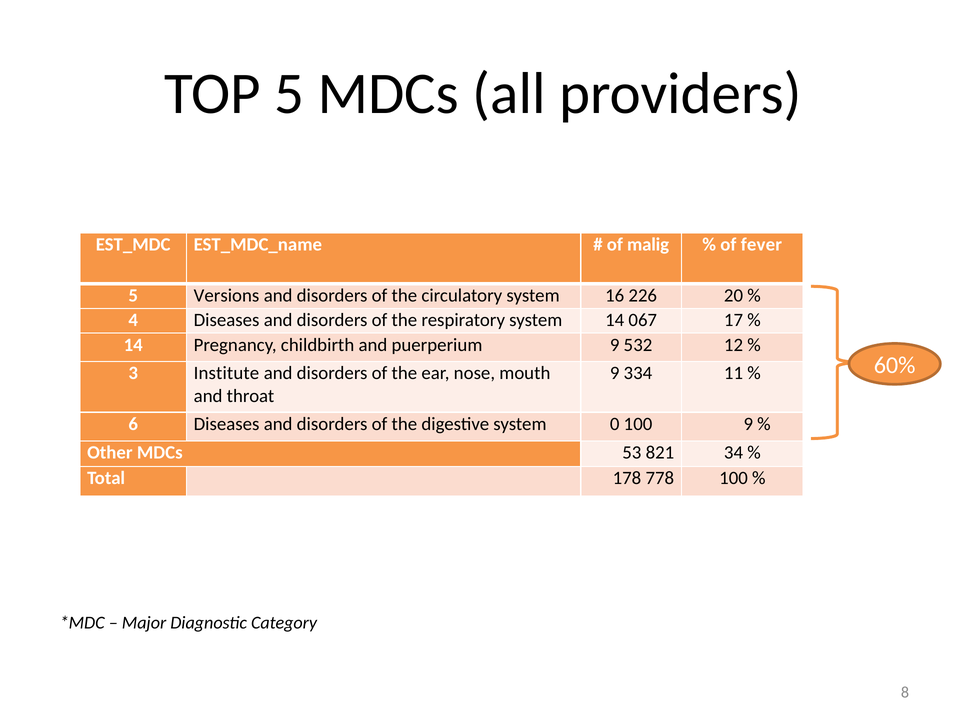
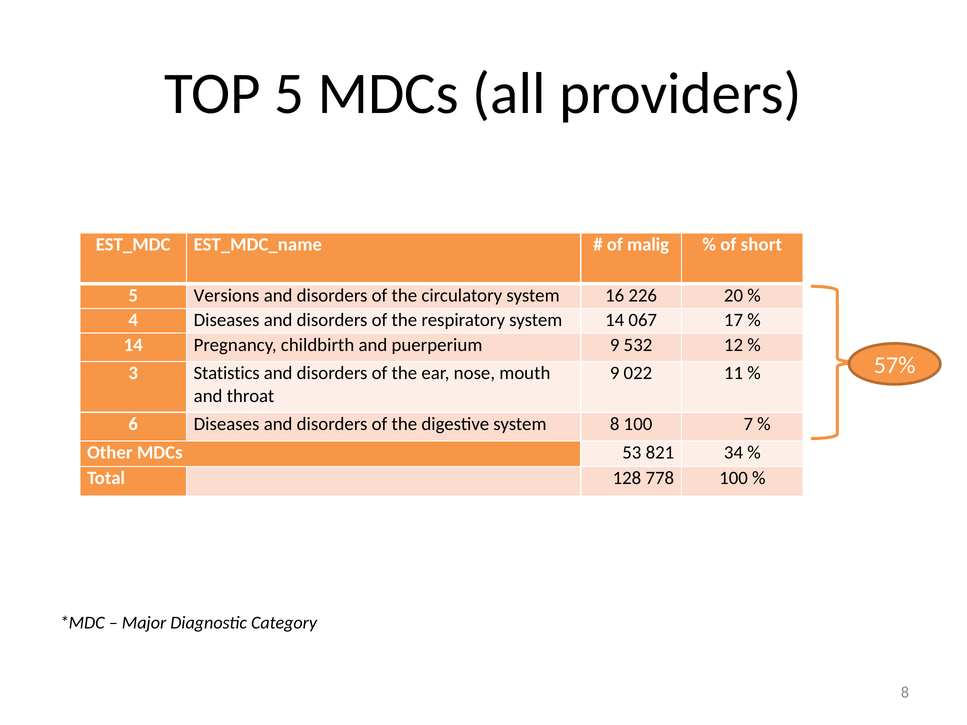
fever: fever -> short
60%: 60% -> 57%
Institute: Institute -> Statistics
334: 334 -> 022
system 0: 0 -> 8
100 9: 9 -> 7
178: 178 -> 128
